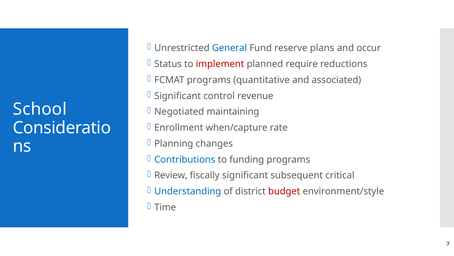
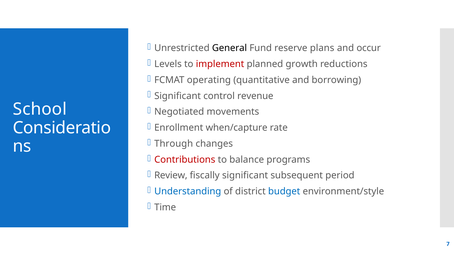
General colour: blue -> black
Status: Status -> Levels
require: require -> growth
FCMAT programs: programs -> operating
associated: associated -> borrowing
maintaining: maintaining -> movements
Planning: Planning -> Through
Contributions colour: blue -> red
funding: funding -> balance
critical: critical -> period
budget colour: red -> blue
